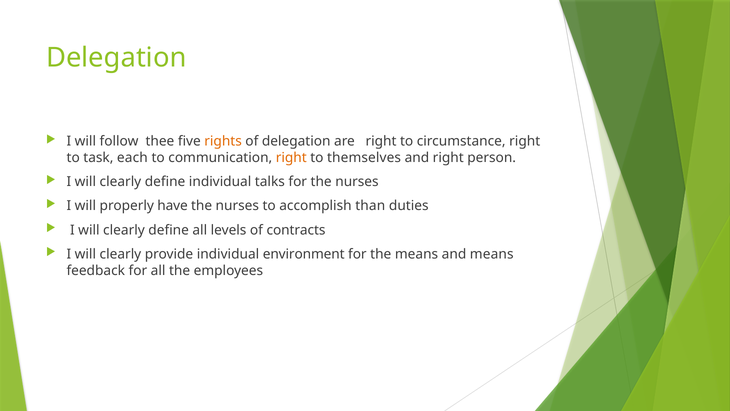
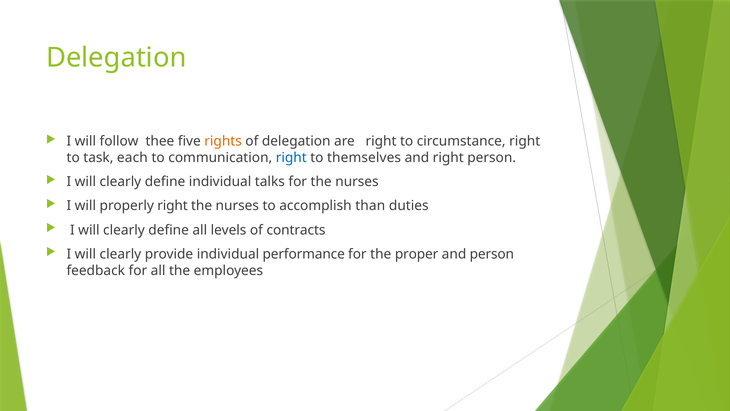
right at (291, 158) colour: orange -> blue
properly have: have -> right
environment: environment -> performance
the means: means -> proper
and means: means -> person
